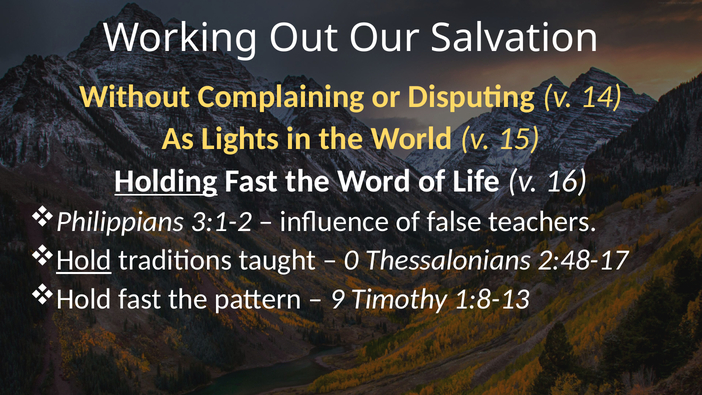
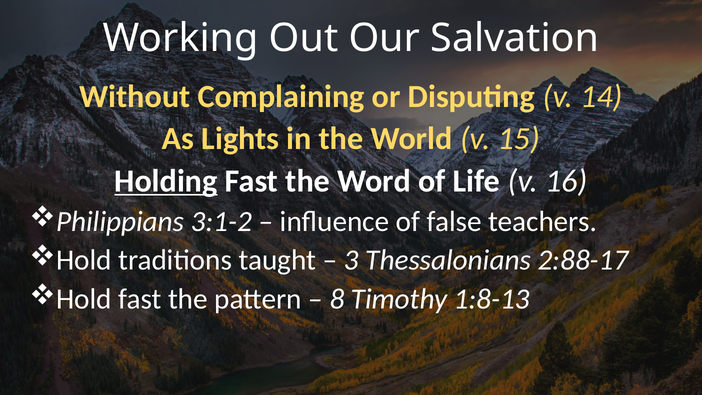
Hold at (84, 260) underline: present -> none
0: 0 -> 3
2:48-17: 2:48-17 -> 2:88-17
9: 9 -> 8
